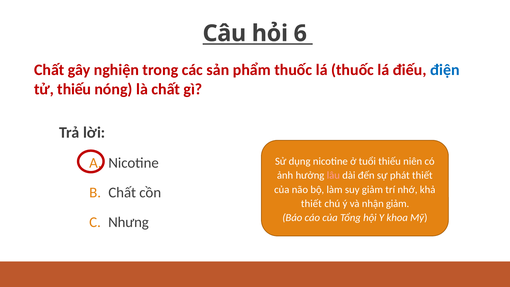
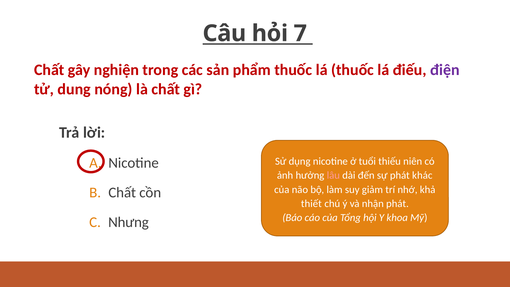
6: 6 -> 7
điện colour: blue -> purple
tử thiếu: thiếu -> dung
phát thiết: thiết -> khác
nhận giảm: giảm -> phát
